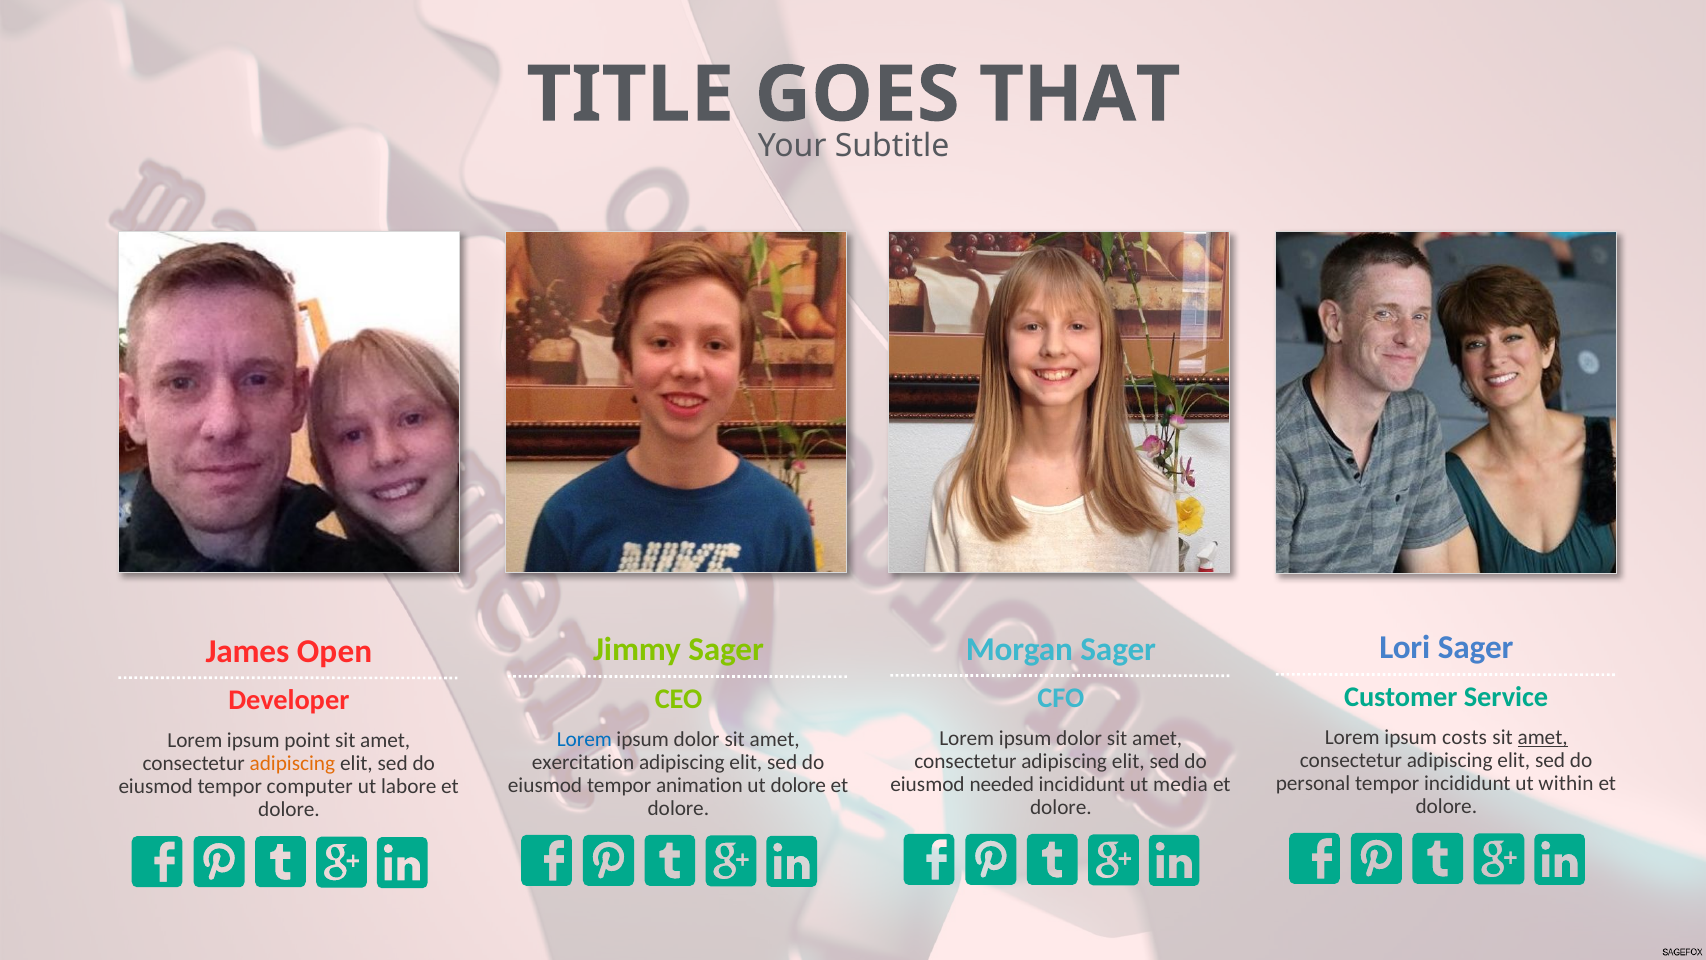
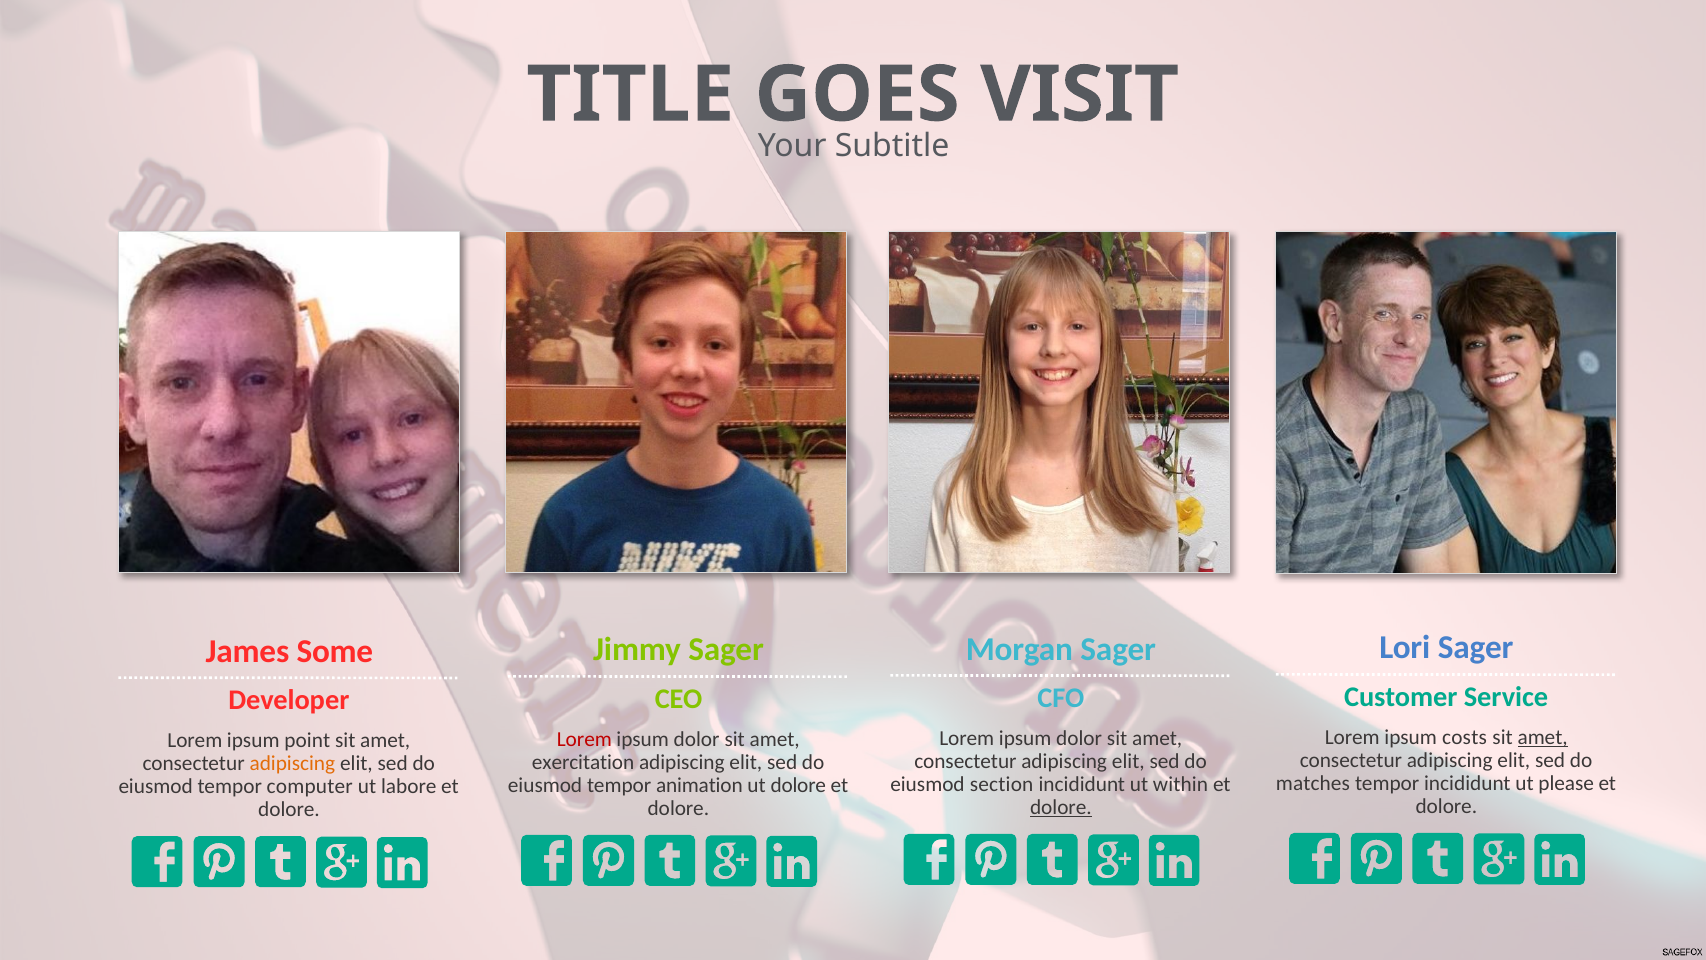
THAT: THAT -> VISIT
Open: Open -> Some
Lorem at (584, 739) colour: blue -> red
personal: personal -> matches
within: within -> please
needed: needed -> section
media: media -> within
dolore at (1061, 807) underline: none -> present
